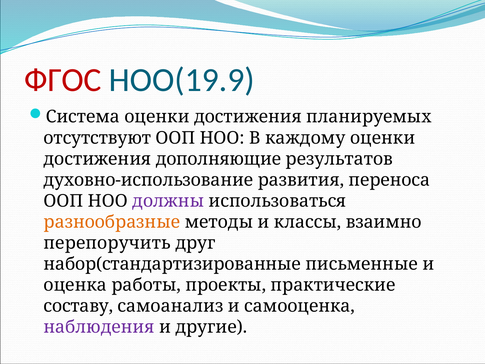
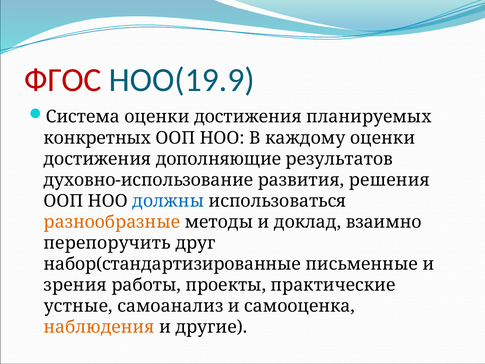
отсутствуют: отсутствуют -> конкретных
переноса: переноса -> решения
должны colour: purple -> blue
классы: классы -> доклад
оценка: оценка -> зрения
составу: составу -> устные
наблюдения colour: purple -> orange
